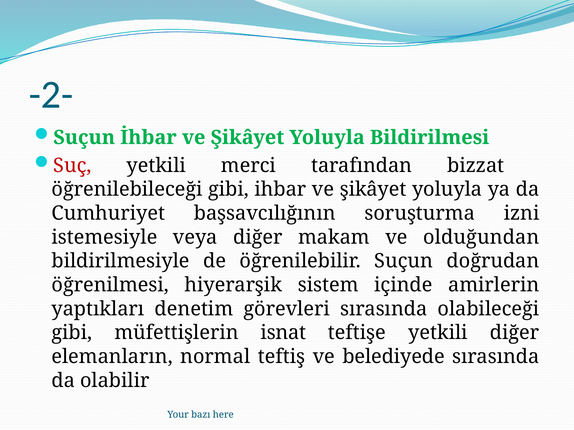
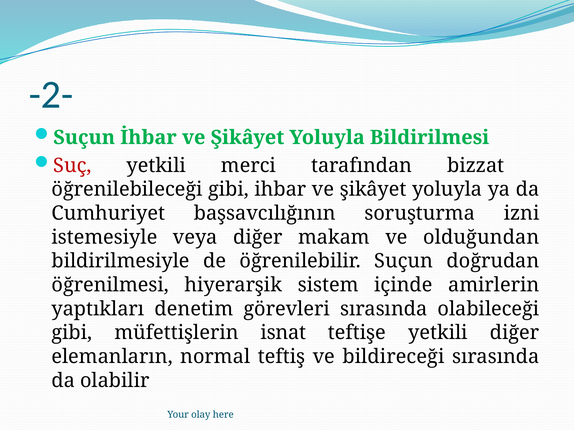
belediyede: belediyede -> bildireceği
bazı: bazı -> olay
